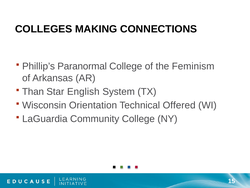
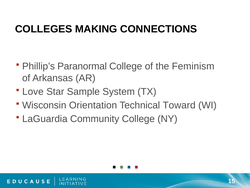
Than: Than -> Love
English: English -> Sample
Offered: Offered -> Toward
